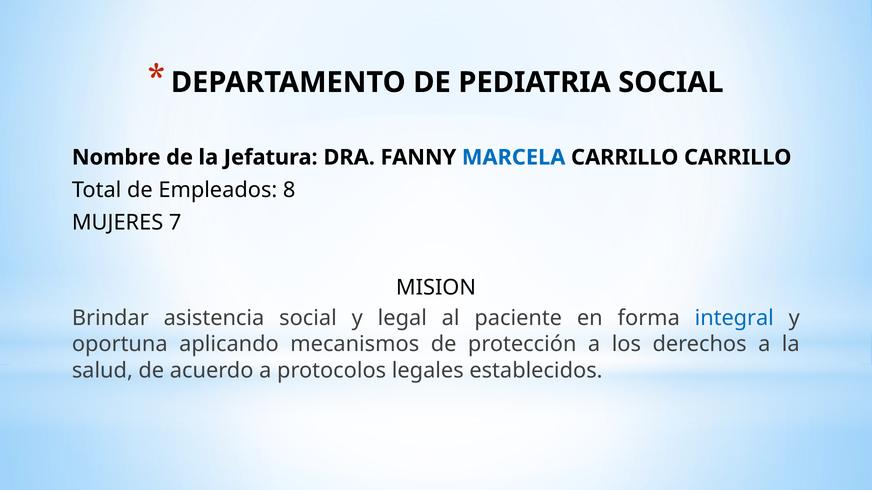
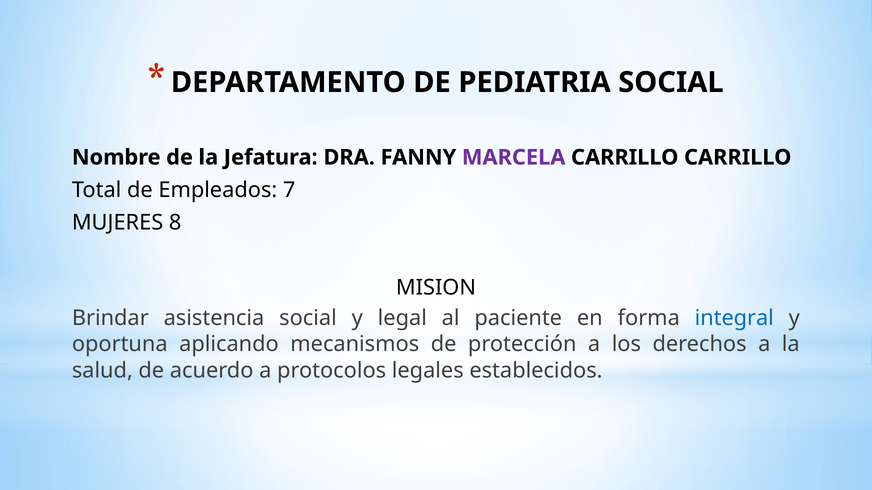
MARCELA colour: blue -> purple
8: 8 -> 7
7: 7 -> 8
